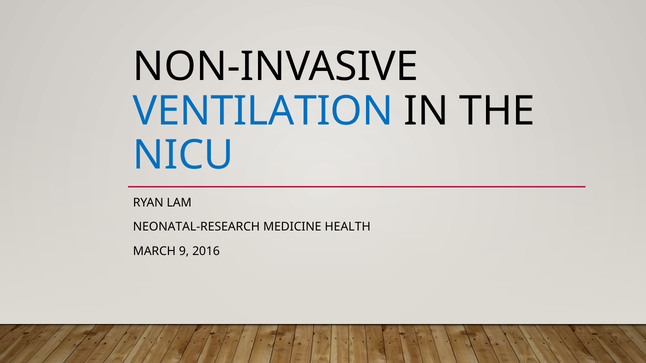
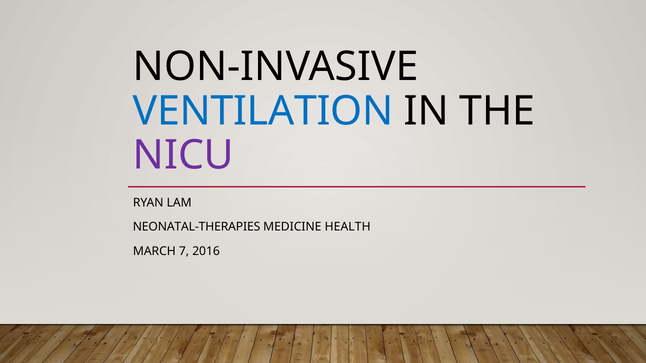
NICU colour: blue -> purple
NEONATAL-RESEARCH: NEONATAL-RESEARCH -> NEONATAL-THERAPIES
9: 9 -> 7
